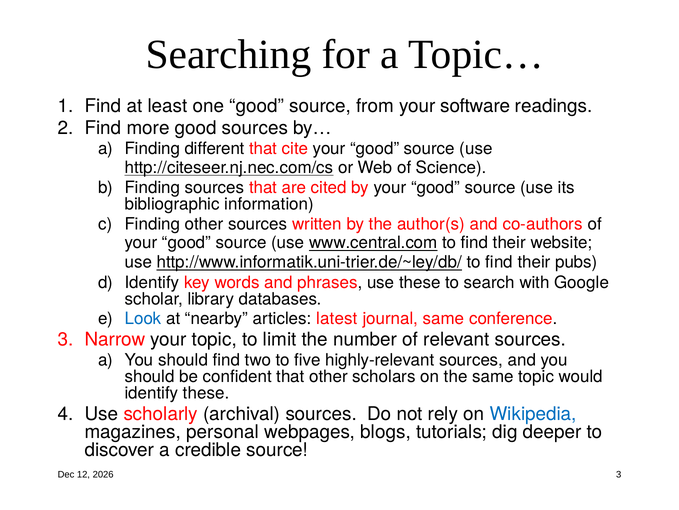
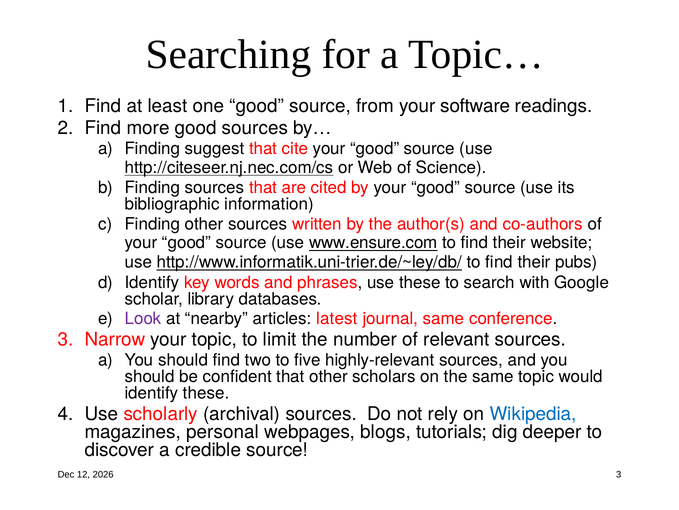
different: different -> suggest
www.central.com: www.central.com -> www.ensure.com
Look colour: blue -> purple
